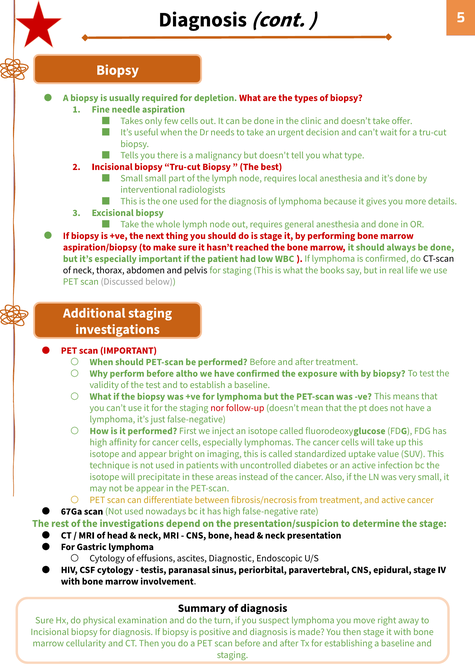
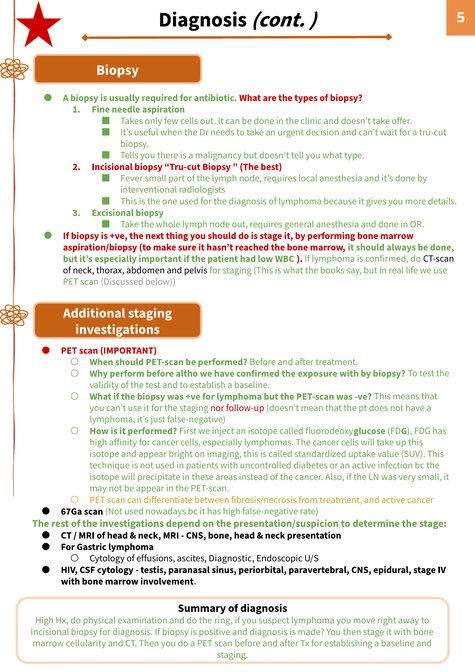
depletion: depletion -> antibiotic
Small at (132, 178): Small -> Fever
Sure at (44, 620): Sure -> High
turn: turn -> ring
